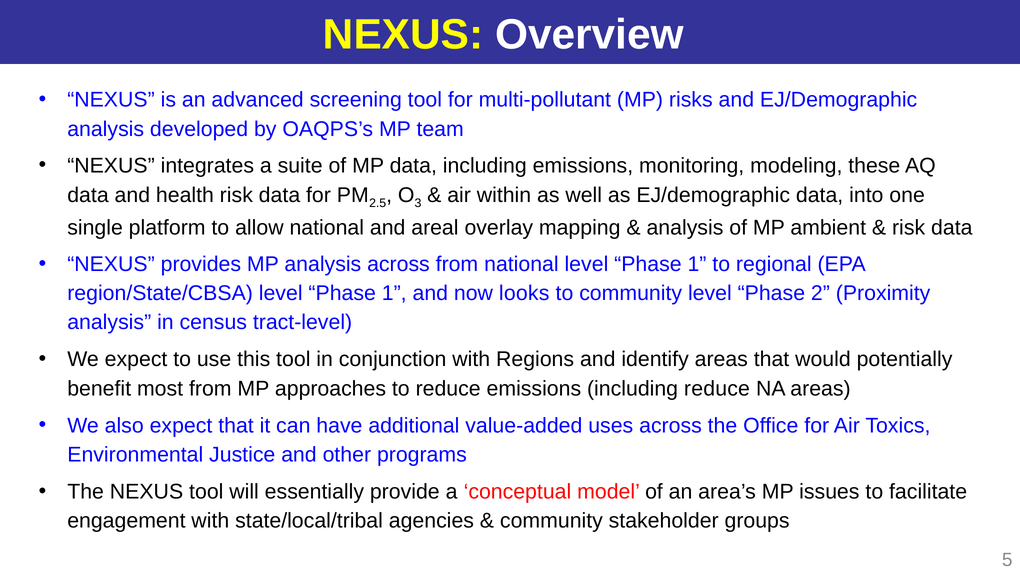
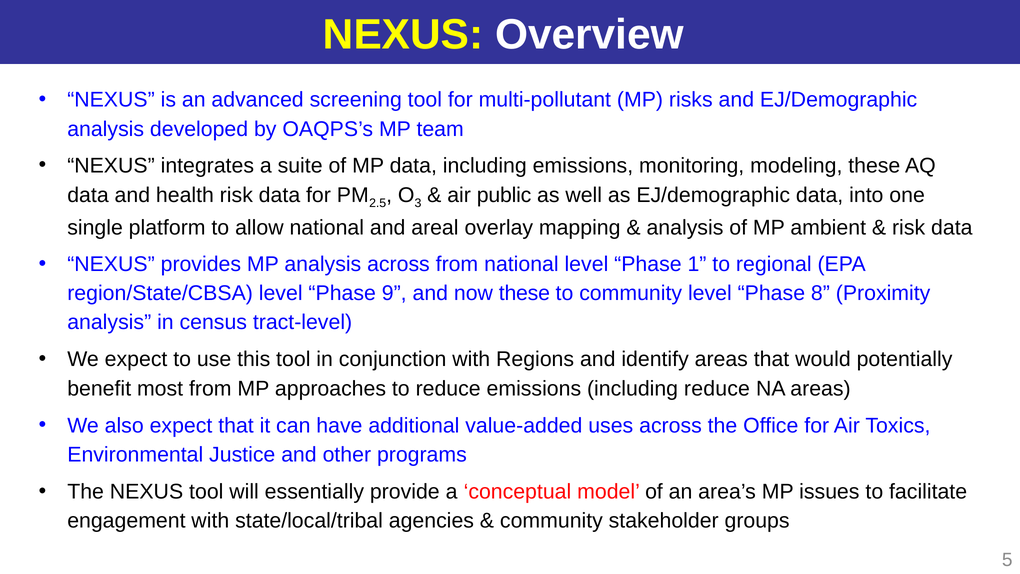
within: within -> public
region/State/CBSA level Phase 1: 1 -> 9
now looks: looks -> these
2: 2 -> 8
